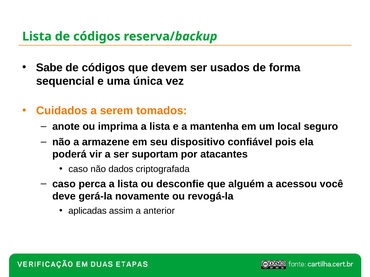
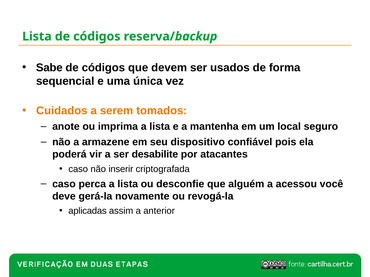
suportam: suportam -> desabilite
dados: dados -> inserir
